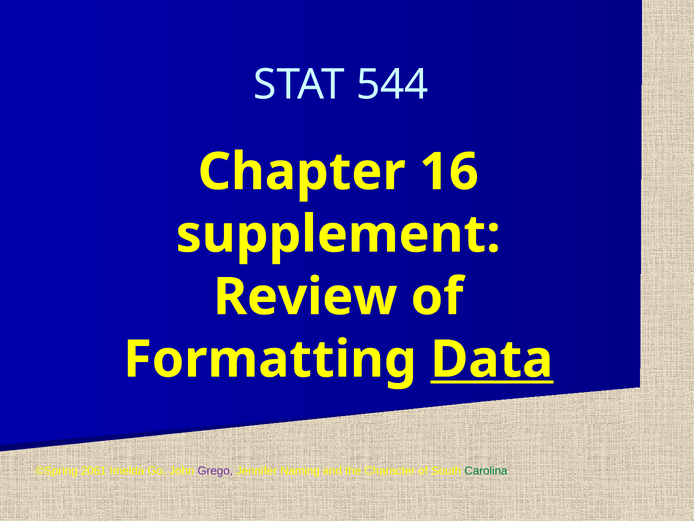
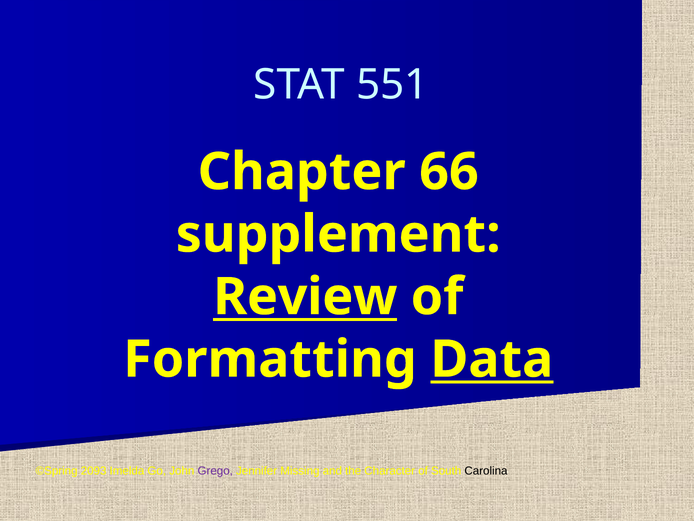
544: 544 -> 551
16: 16 -> 66
Review underline: none -> present
2061: 2061 -> 2093
Naming: Naming -> Missing
Carolina colour: green -> black
